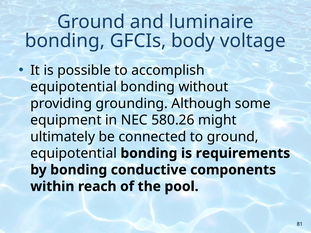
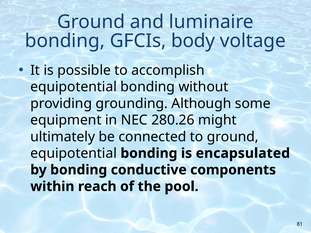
580.26: 580.26 -> 280.26
requirements: requirements -> encapsulated
